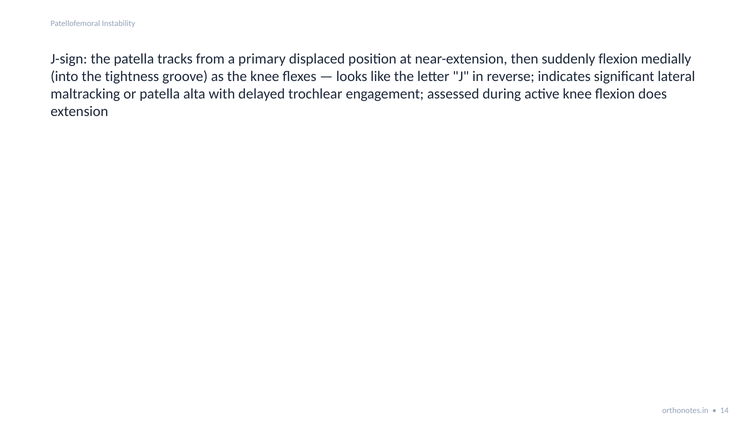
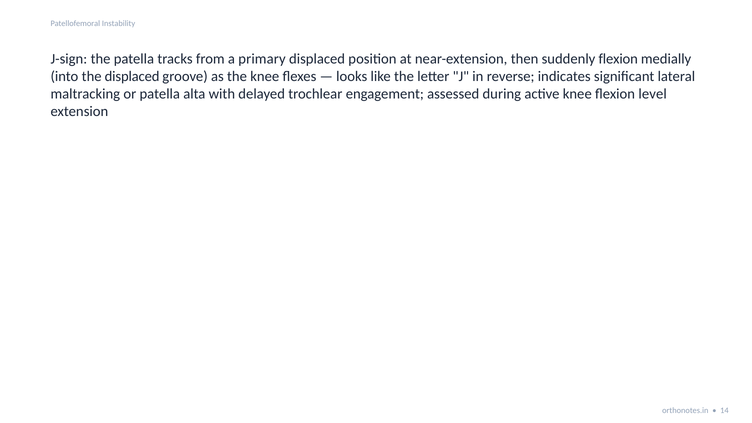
the tightness: tightness -> displaced
does: does -> level
